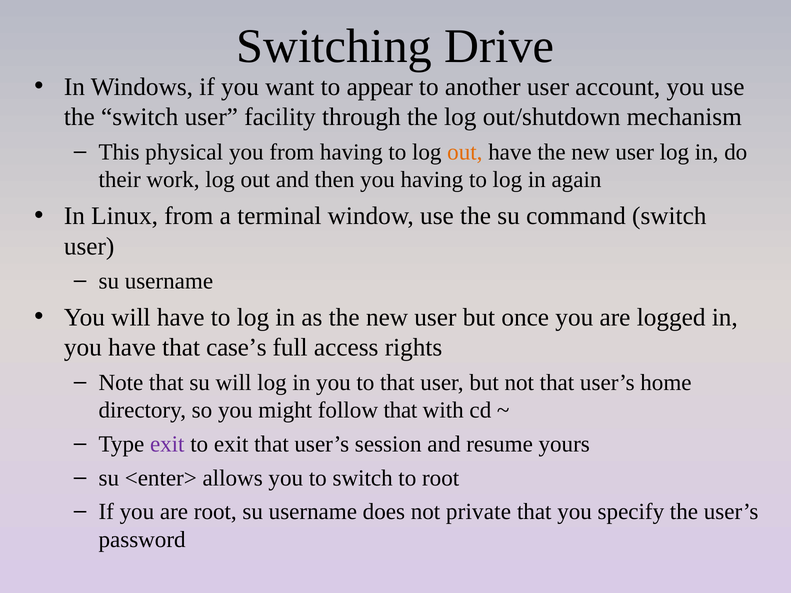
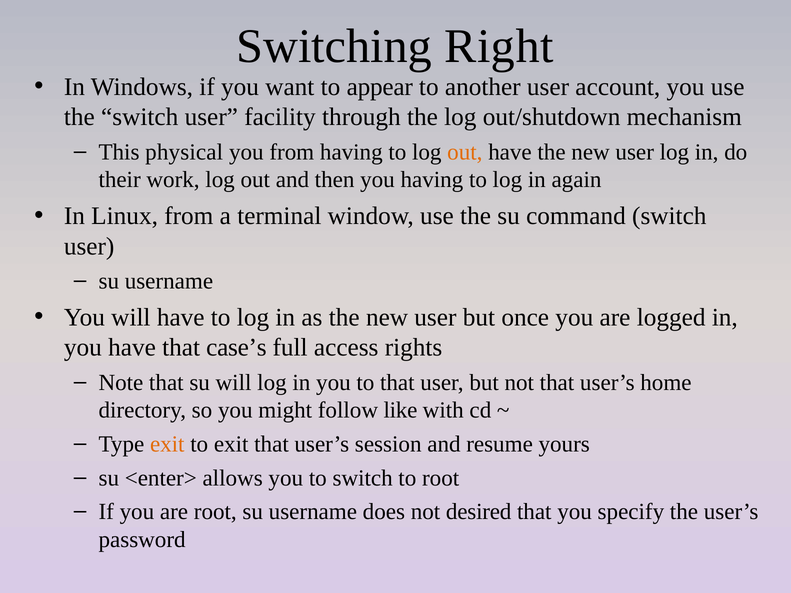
Drive: Drive -> Right
follow that: that -> like
exit at (167, 444) colour: purple -> orange
private: private -> desired
